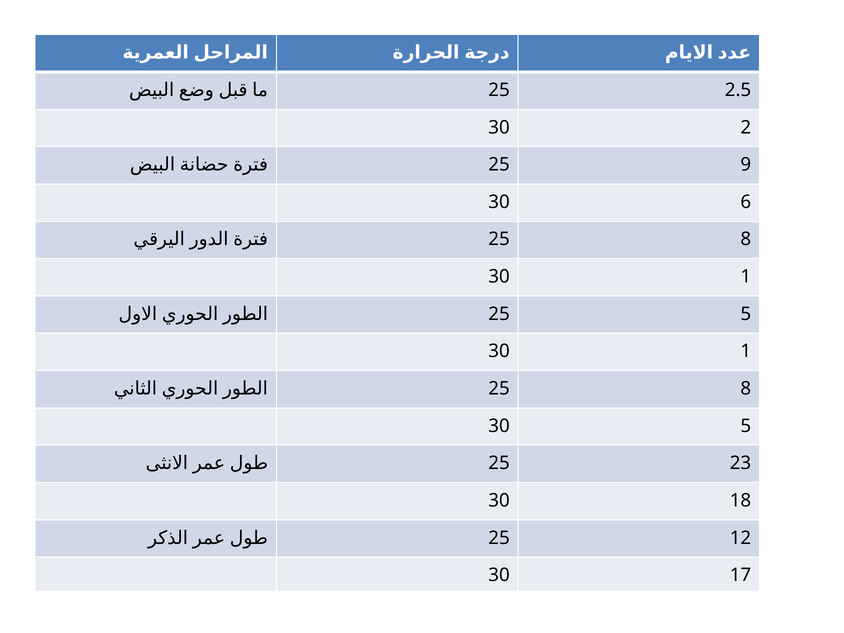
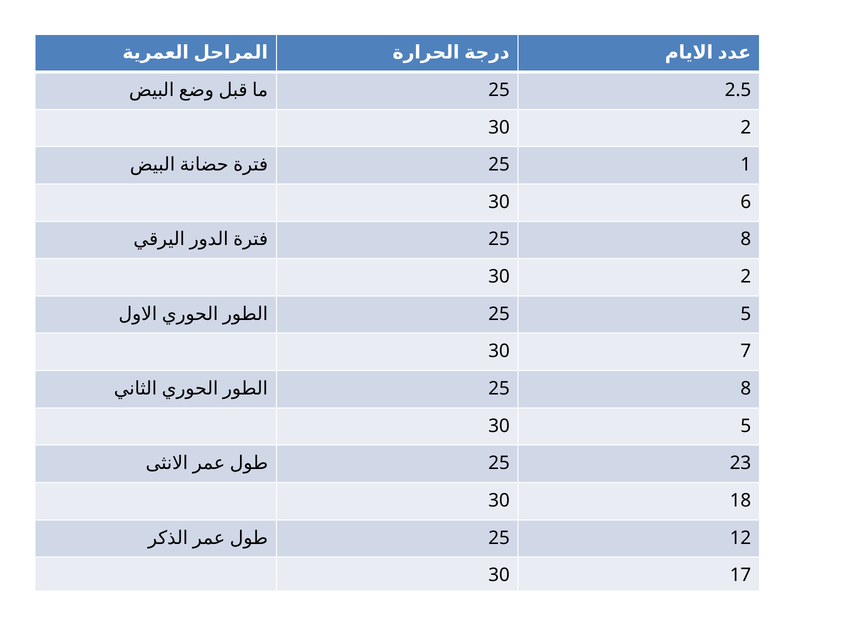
9: 9 -> 1
1 at (746, 277): 1 -> 2
1 at (746, 351): 1 -> 7
